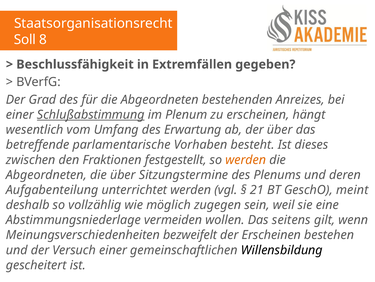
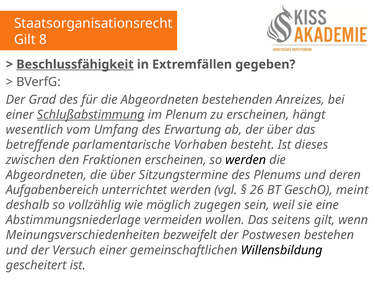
Soll at (25, 40): Soll -> Gilt
Beschlussfähigkeit underline: none -> present
Fraktionen festgestellt: festgestellt -> erscheinen
werden at (246, 159) colour: orange -> black
Aufgabenteilung: Aufgabenteilung -> Aufgabenbereich
21: 21 -> 26
der Erscheinen: Erscheinen -> Postwesen
